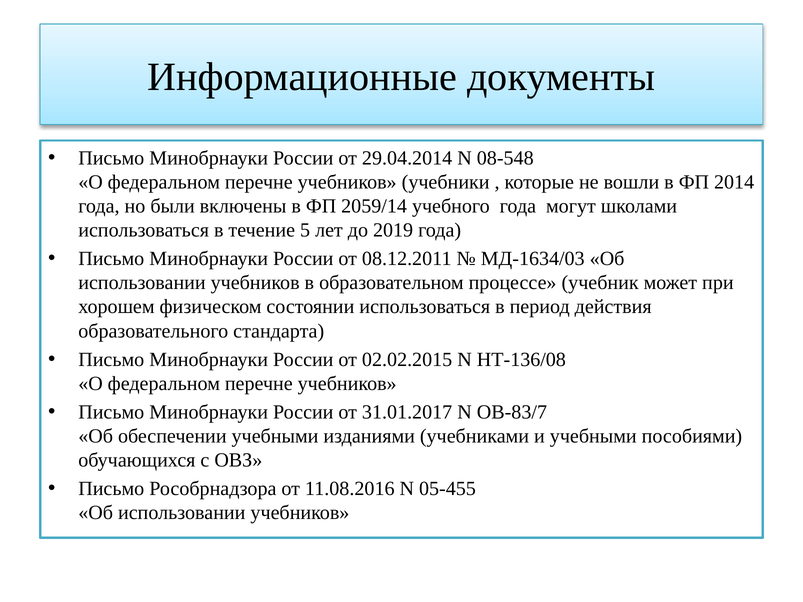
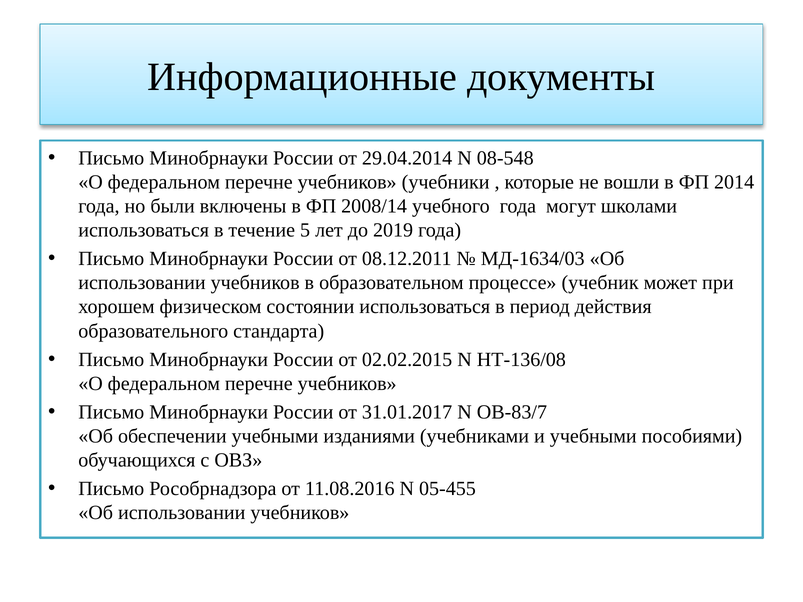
2059/14: 2059/14 -> 2008/14
